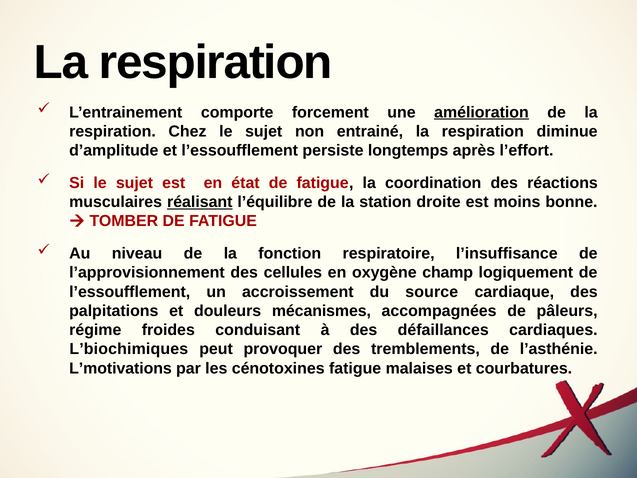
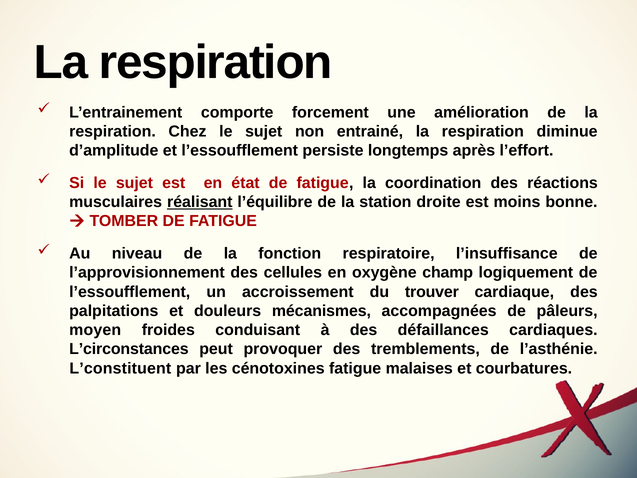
amélioration underline: present -> none
source: source -> trouver
régime: régime -> moyen
L’biochimiques: L’biochimiques -> L’circonstances
L’motivations: L’motivations -> L’constituent
